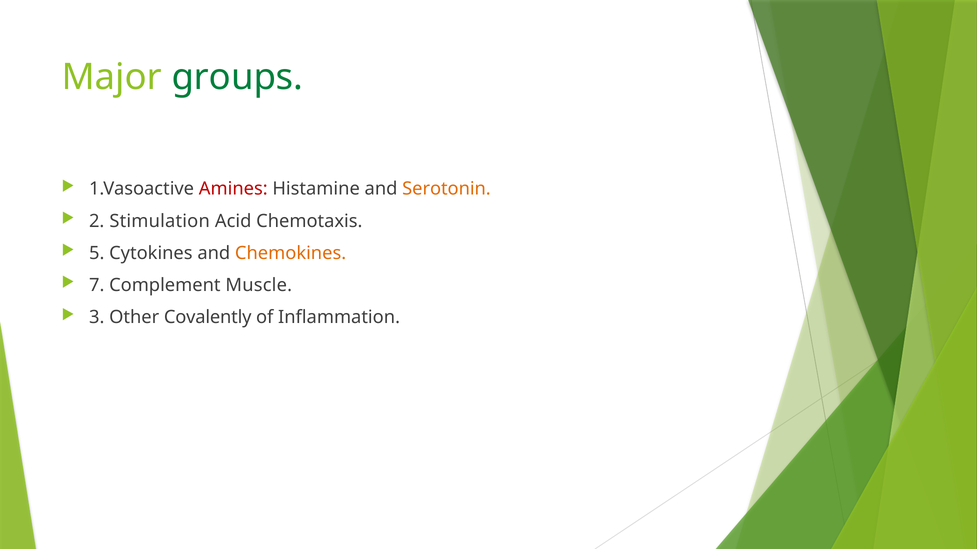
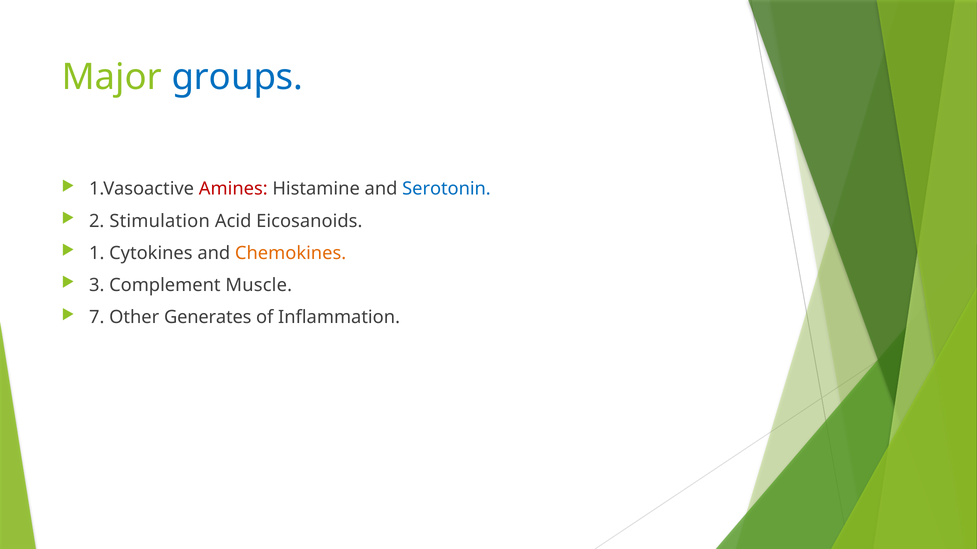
groups colour: green -> blue
Serotonin colour: orange -> blue
Chemotaxis: Chemotaxis -> Eicosanoids
5: 5 -> 1
7: 7 -> 3
3: 3 -> 7
Covalently: Covalently -> Generates
